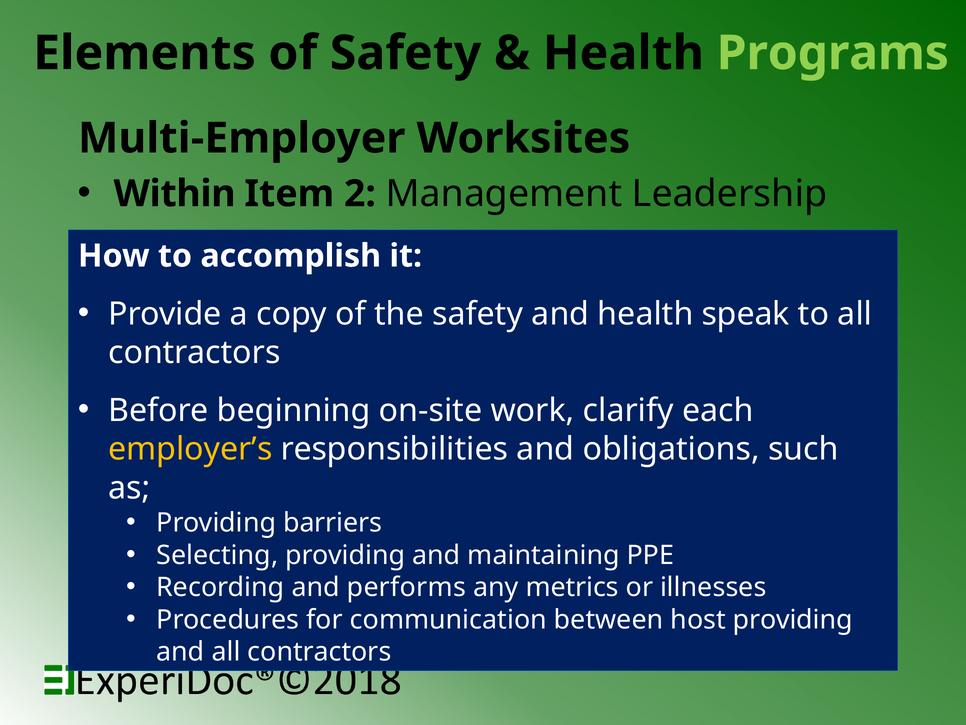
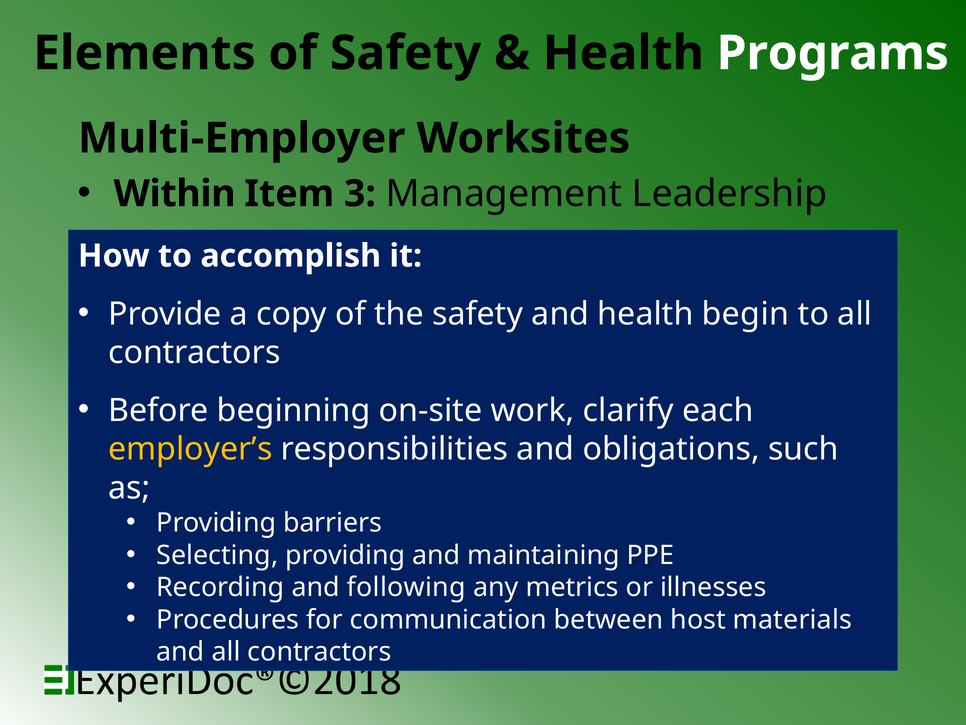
Programs colour: light green -> white
2: 2 -> 3
speak: speak -> begin
performs: performs -> following
host providing: providing -> materials
